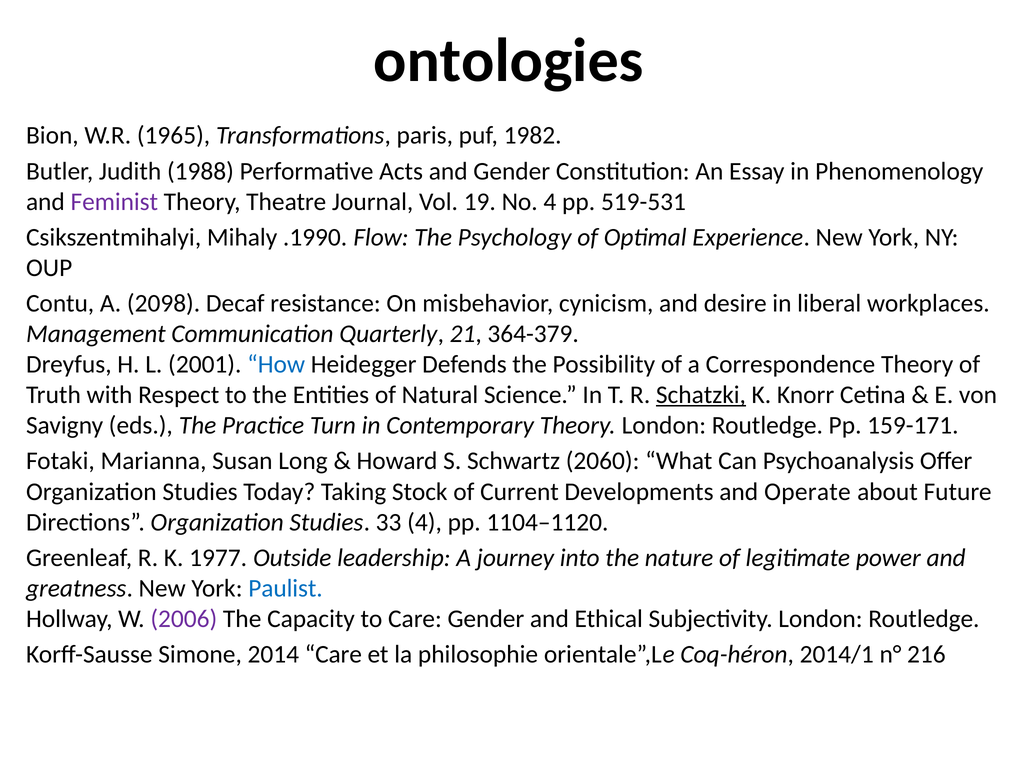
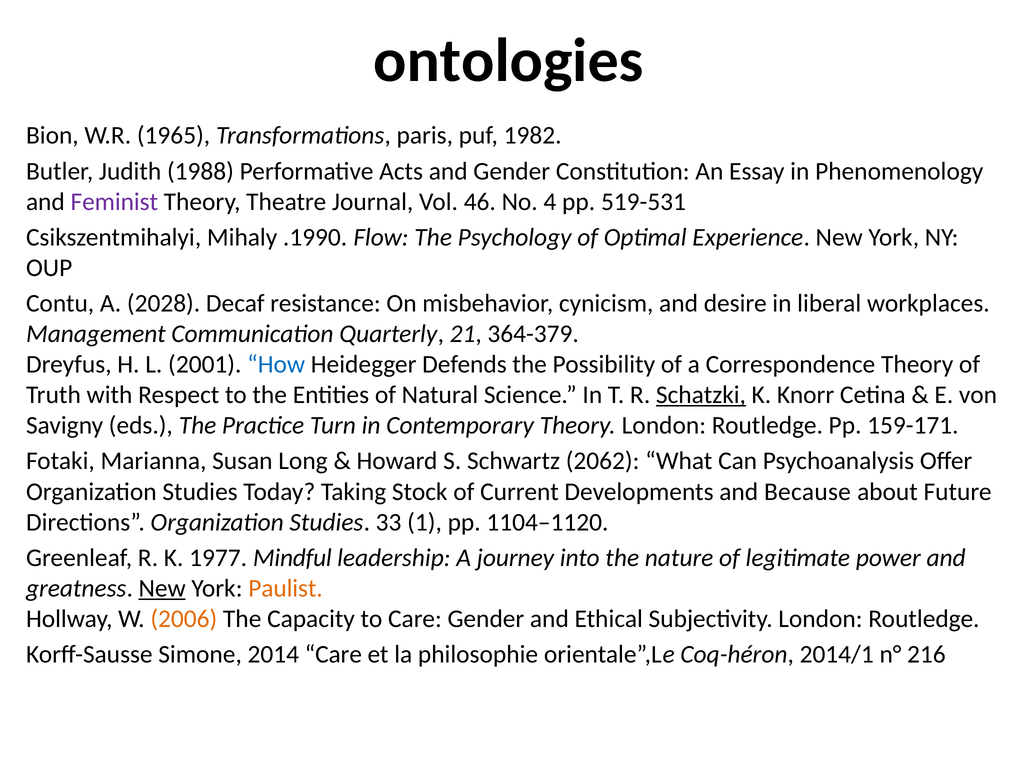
19: 19 -> 46
2098: 2098 -> 2028
2060: 2060 -> 2062
Operate: Operate -> Because
33 4: 4 -> 1
Outside: Outside -> Mindful
New at (162, 588) underline: none -> present
Paulist colour: blue -> orange
2006 colour: purple -> orange
